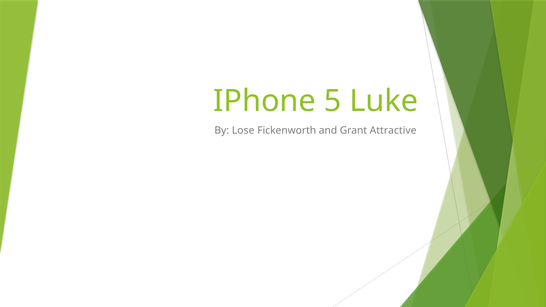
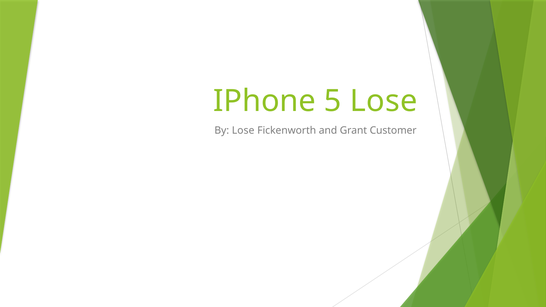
5 Luke: Luke -> Lose
Attractive: Attractive -> Customer
